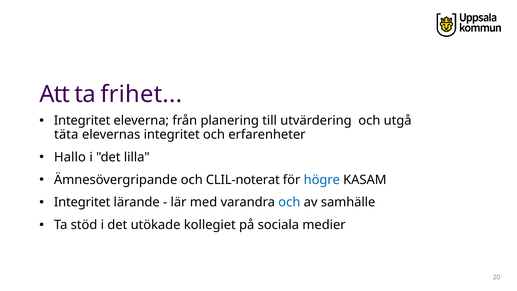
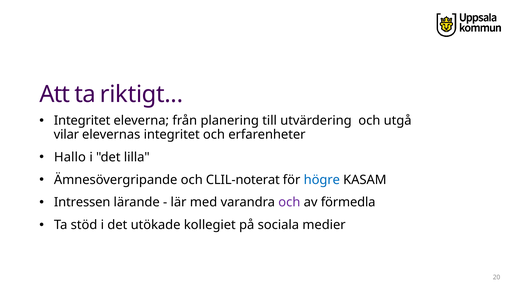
frihet: frihet -> riktigt
täta: täta -> vilar
Integritet at (82, 202): Integritet -> Intressen
och at (289, 202) colour: blue -> purple
samhälle: samhälle -> förmedla
